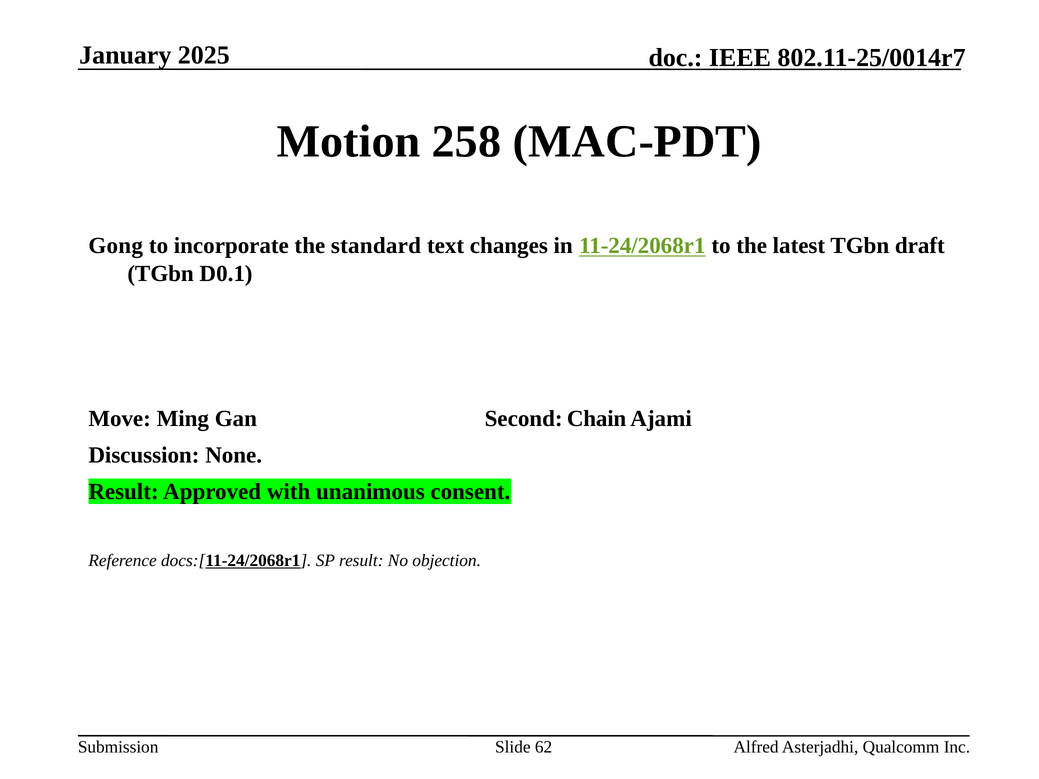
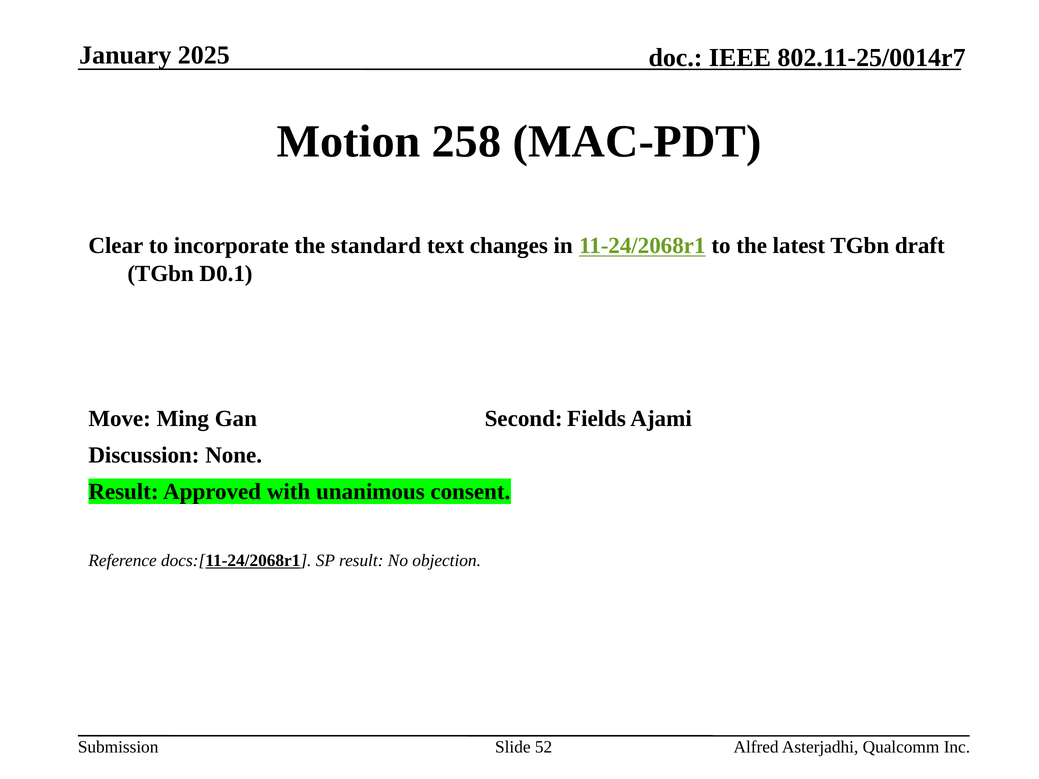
Gong: Gong -> Clear
Chain: Chain -> Fields
62: 62 -> 52
